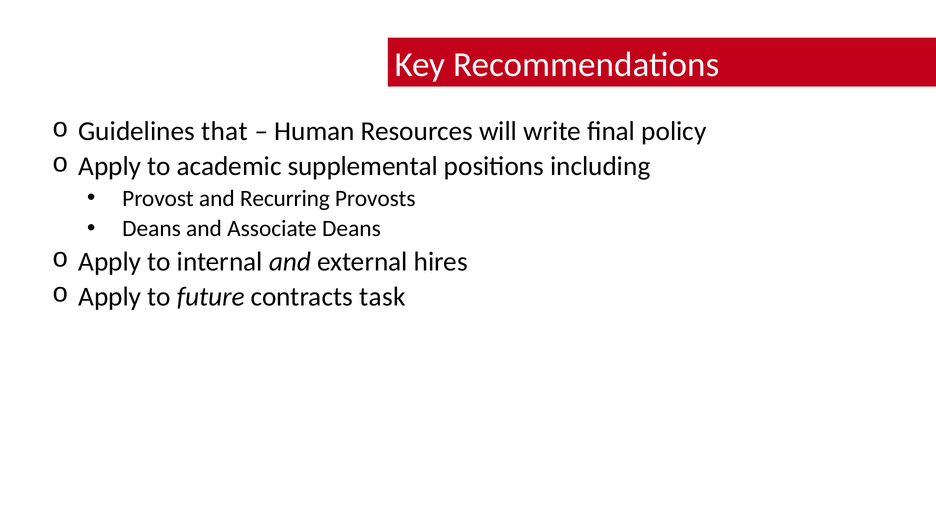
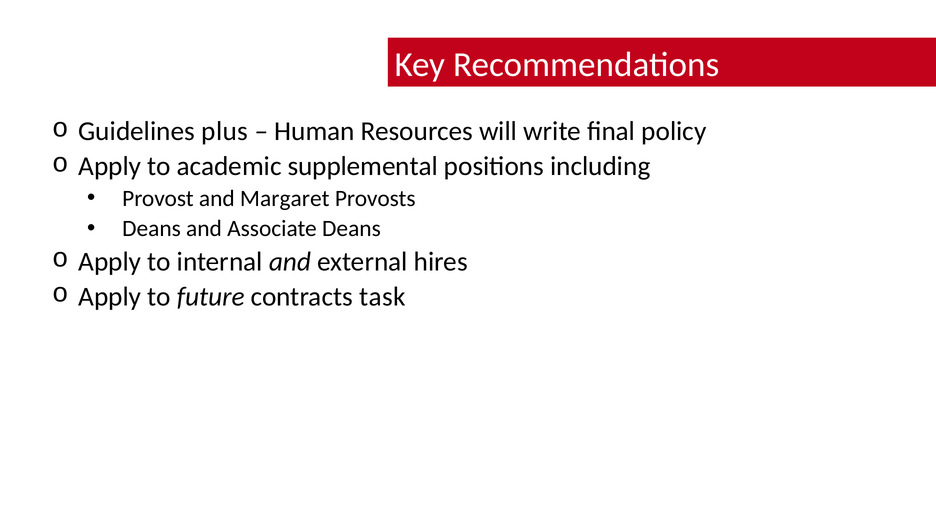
that: that -> plus
Recurring: Recurring -> Margaret
